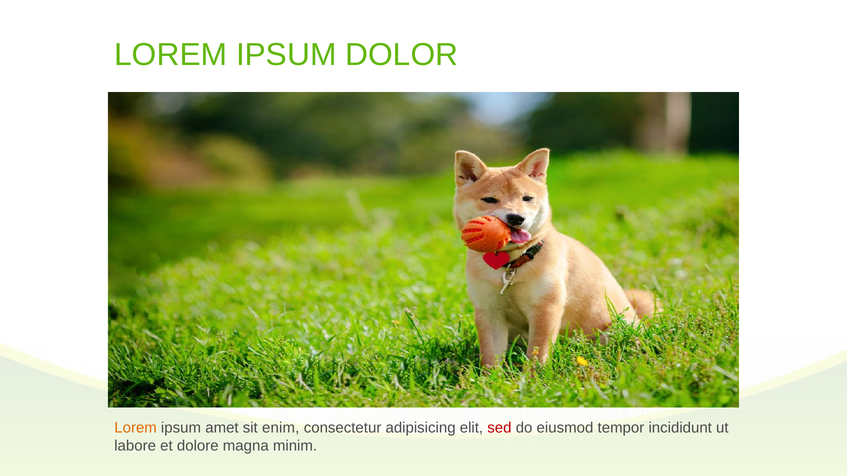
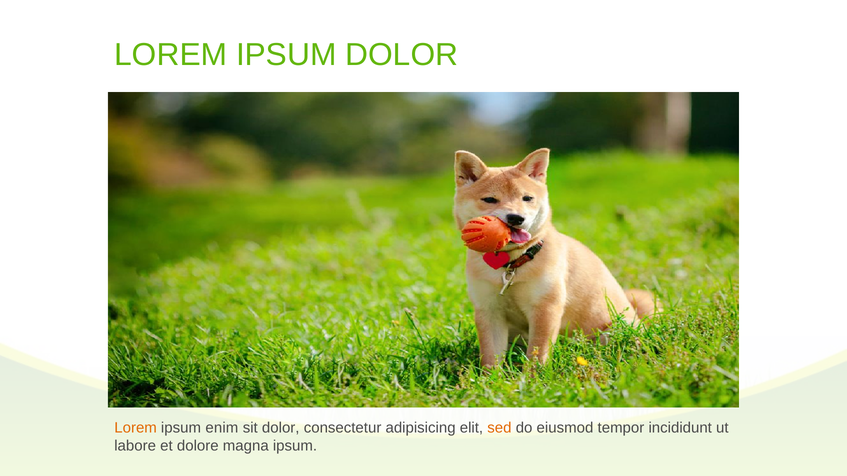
amet: amet -> enim
sit enim: enim -> dolor
sed colour: red -> orange
magna minim: minim -> ipsum
